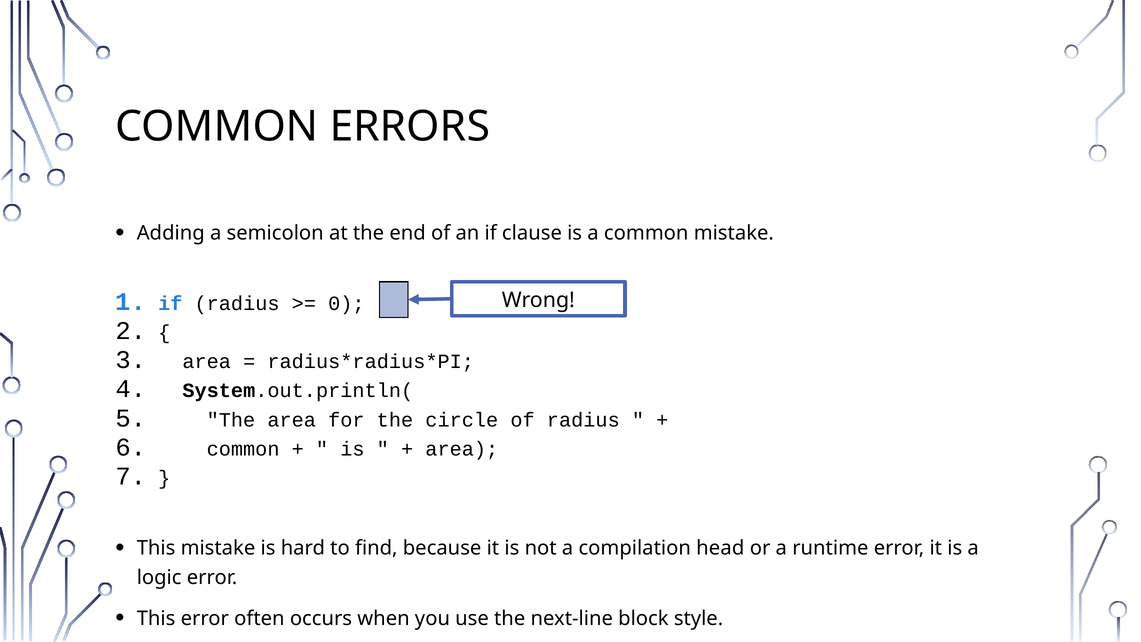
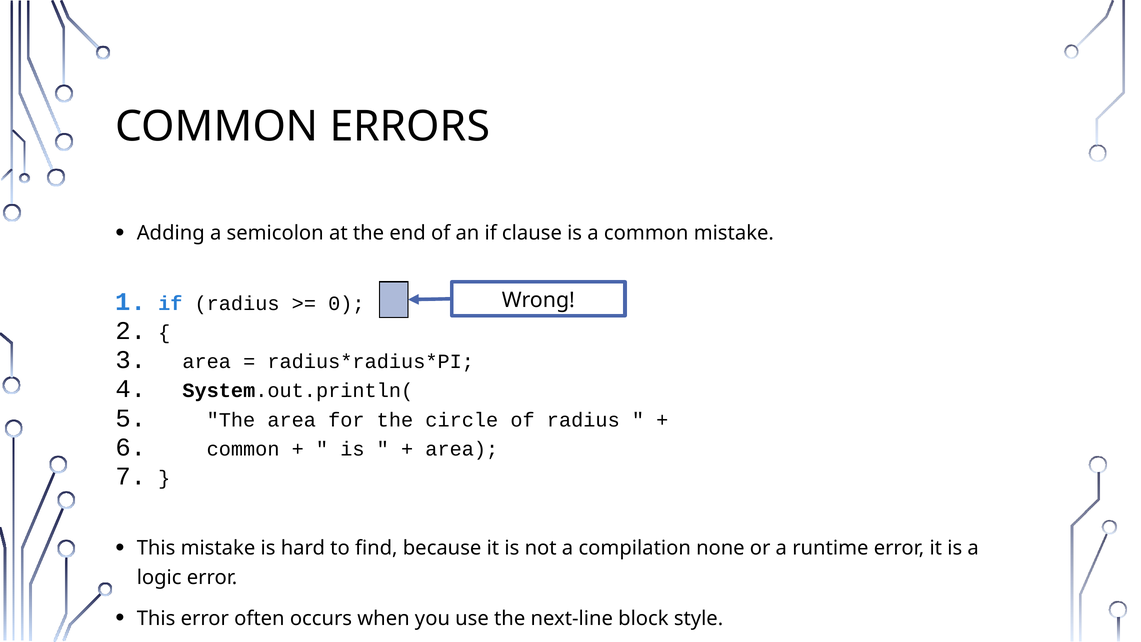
head: head -> none
